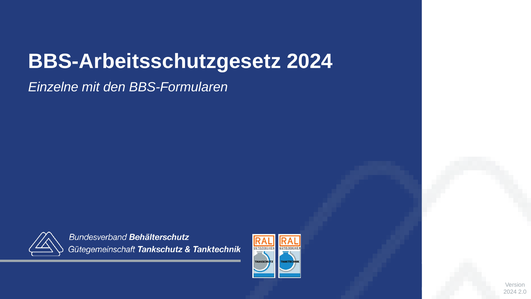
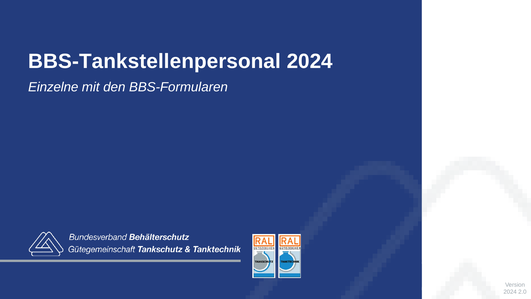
BBS-Arbeitsschutzgesetz: BBS-Arbeitsschutzgesetz -> BBS-Tankstellenpersonal
